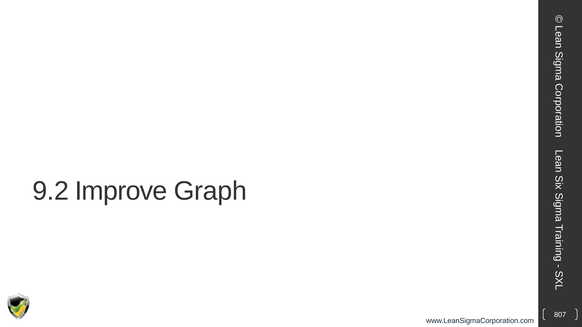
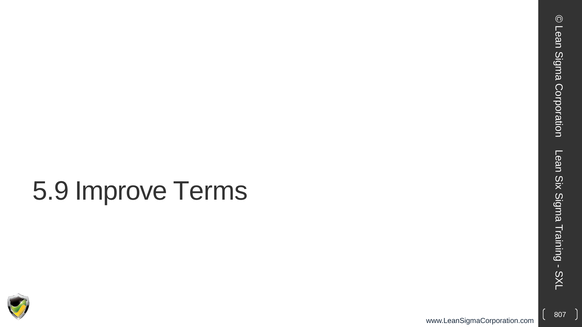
9.2: 9.2 -> 5.9
Graph: Graph -> Terms
